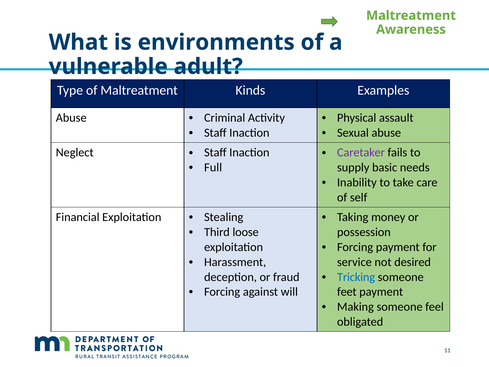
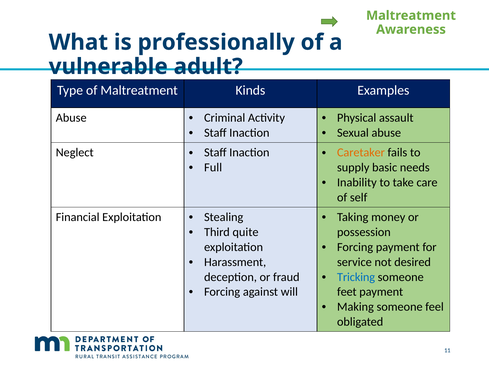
environments: environments -> professionally
Caretaker colour: purple -> orange
loose: loose -> quite
